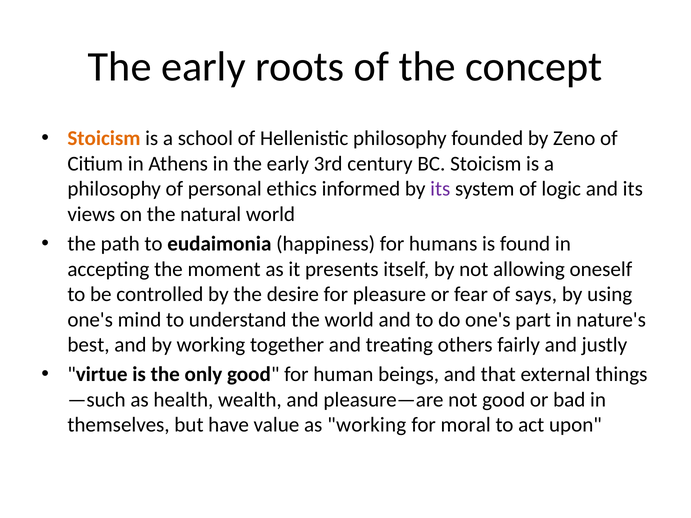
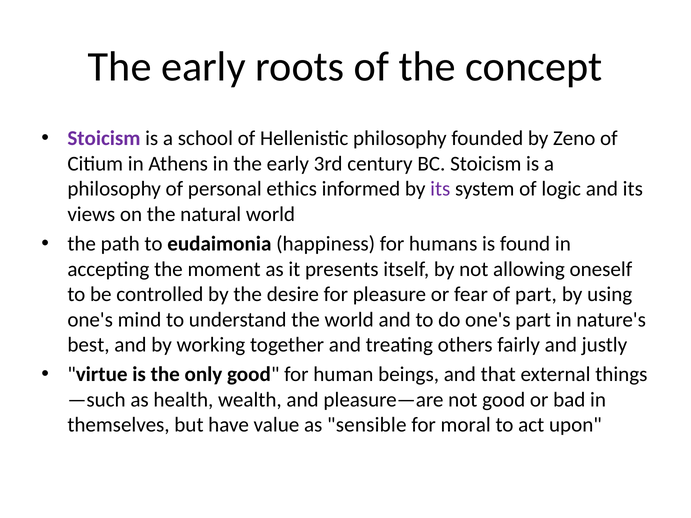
Stoicism at (104, 138) colour: orange -> purple
of says: says -> part
as working: working -> sensible
